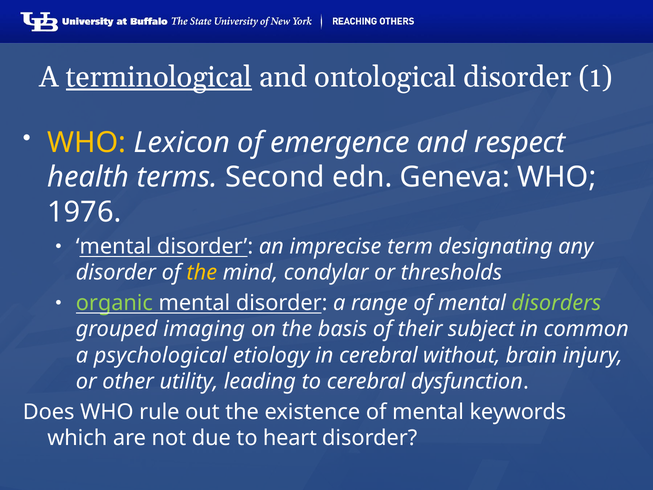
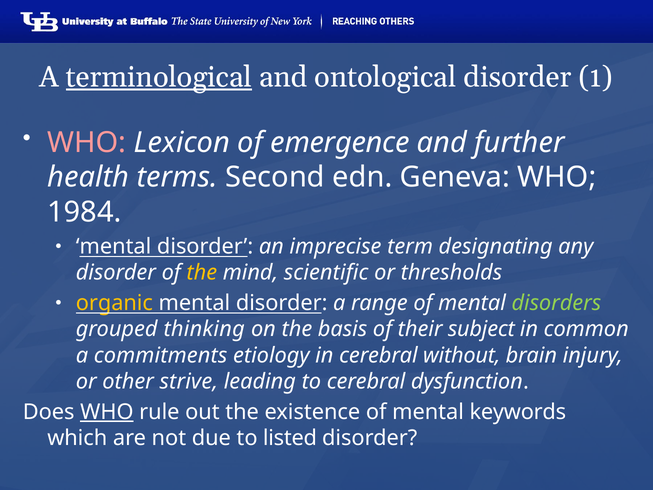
WHO at (87, 142) colour: yellow -> pink
respect: respect -> further
1976: 1976 -> 1984
condylar: condylar -> scientific
organic colour: light green -> yellow
imaging: imaging -> thinking
psychological: psychological -> commitments
utility: utility -> strive
WHO at (107, 412) underline: none -> present
heart: heart -> listed
